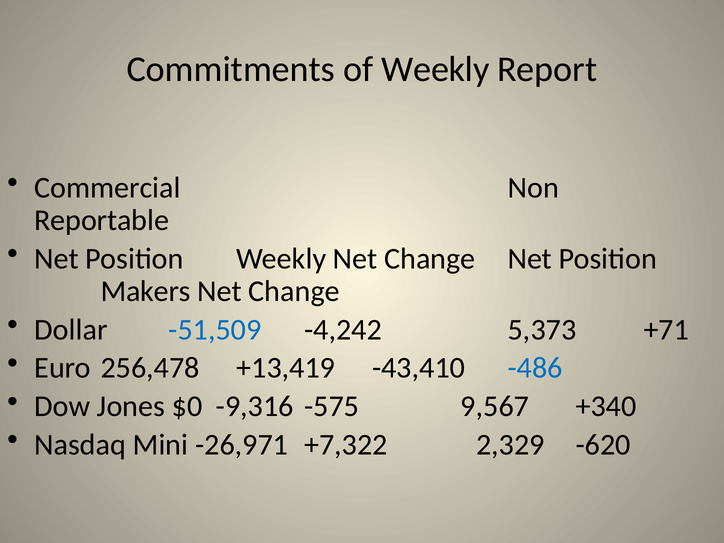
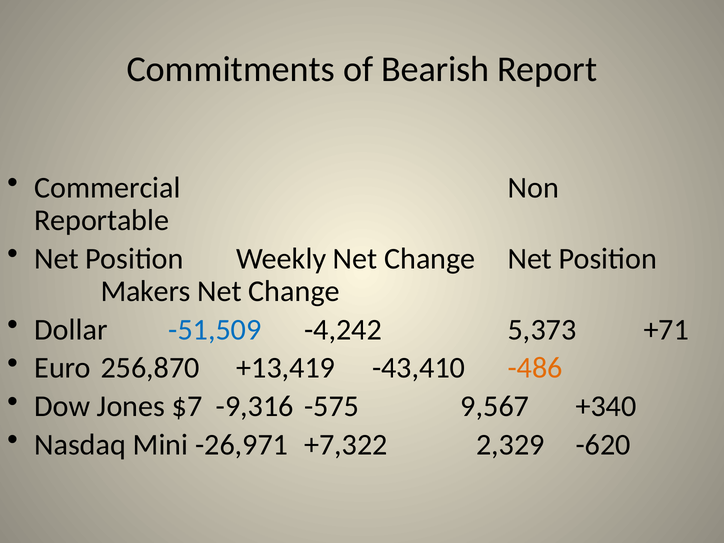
of Weekly: Weekly -> Bearish
256,478: 256,478 -> 256,870
-486 colour: blue -> orange
$0: $0 -> $7
